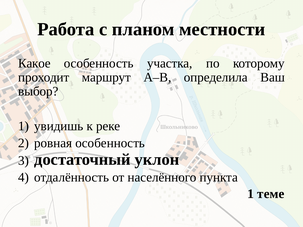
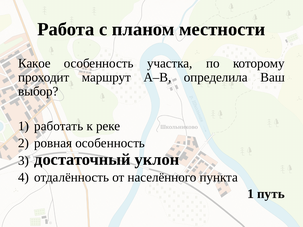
увидишь: увидишь -> работать
теме: теме -> путь
